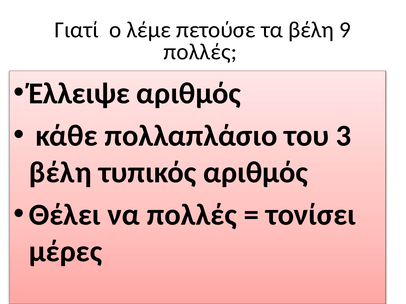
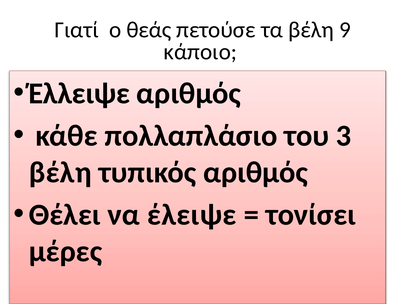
λέμε: λέμε -> θεάς
πολλές at (200, 52): πολλές -> κάποιο
να πολλές: πολλές -> έλειψε
